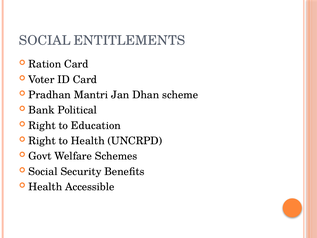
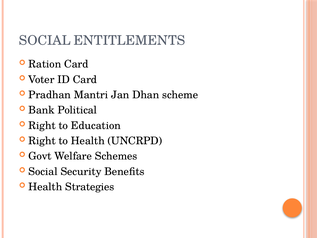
Accessible: Accessible -> Strategies
